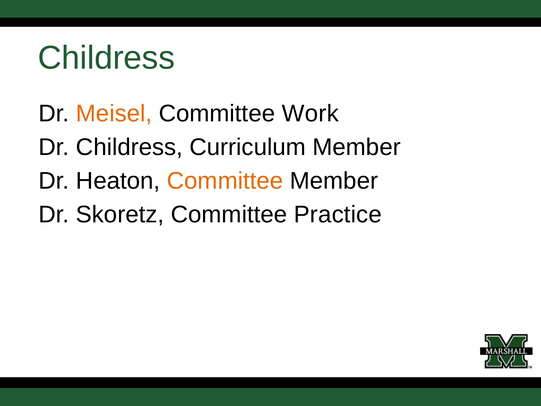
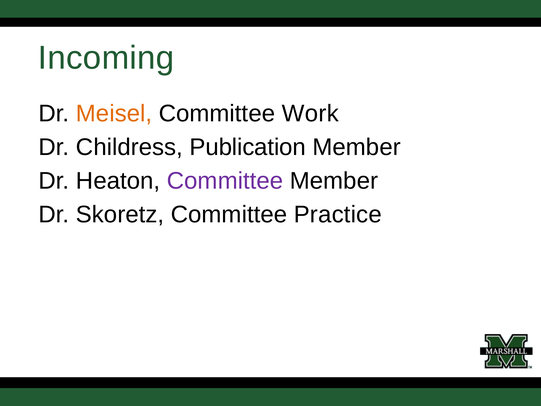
Childress at (106, 58): Childress -> Incoming
Curriculum: Curriculum -> Publication
Committee at (225, 181) colour: orange -> purple
